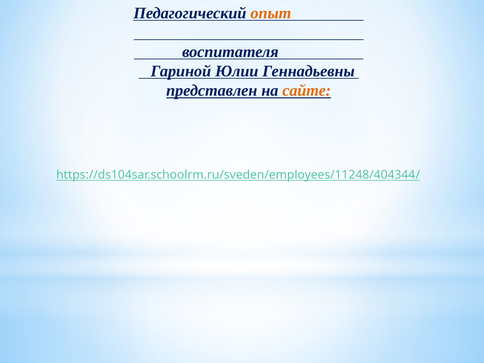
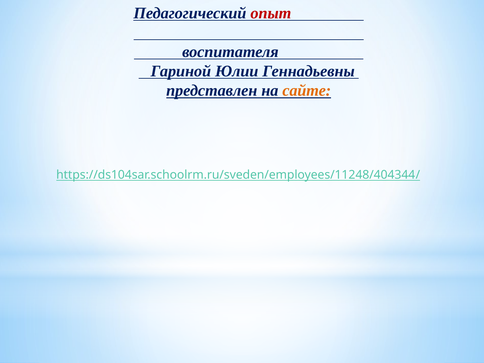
опыт colour: orange -> red
